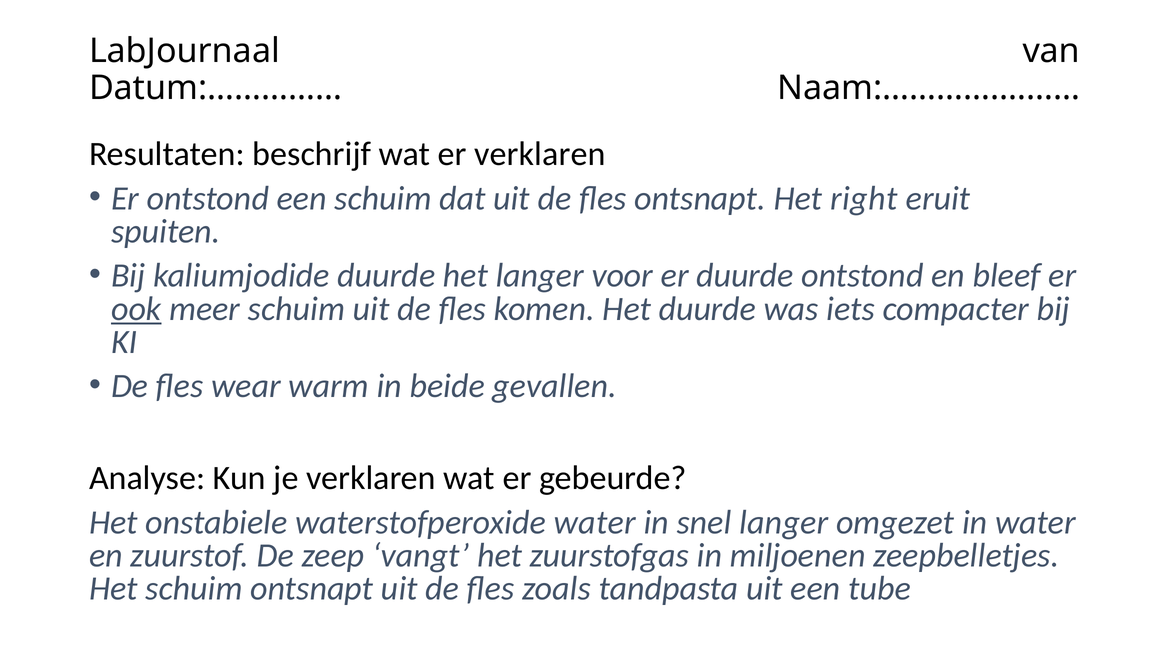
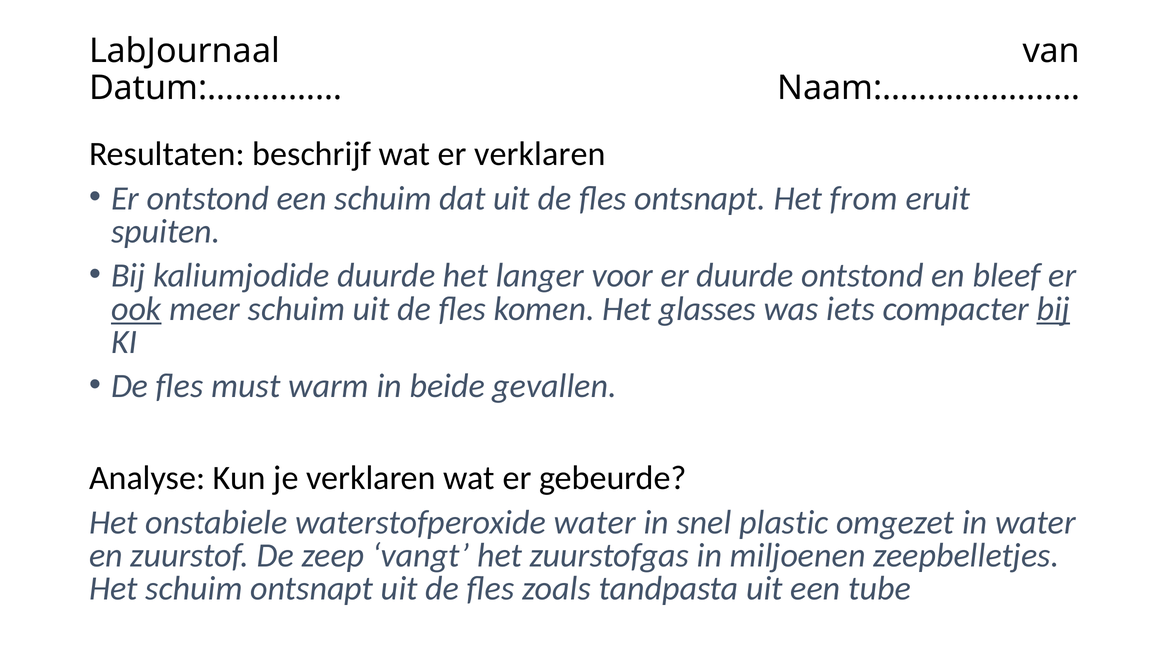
right: right -> from
Het duurde: duurde -> glasses
bij at (1053, 309) underline: none -> present
wear: wear -> must
snel langer: langer -> plastic
